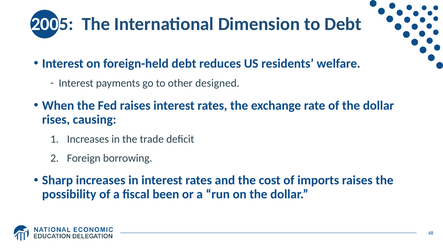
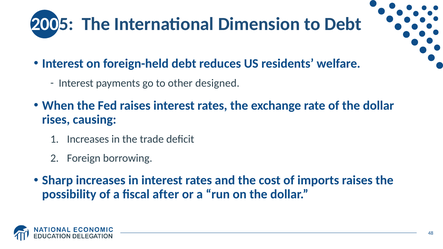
been: been -> after
